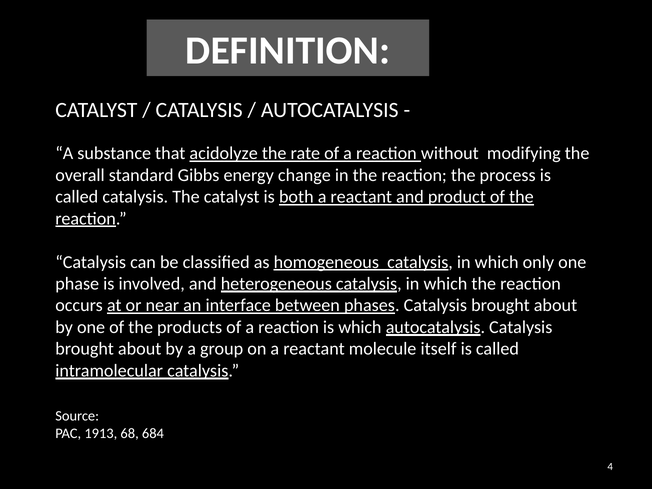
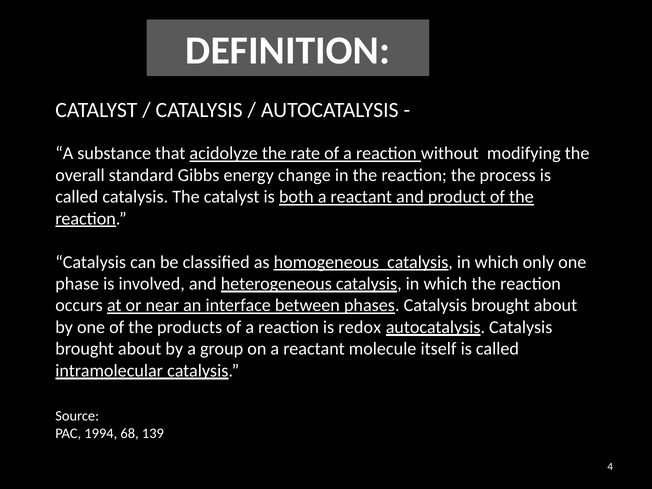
is which: which -> redox
1913: 1913 -> 1994
684: 684 -> 139
